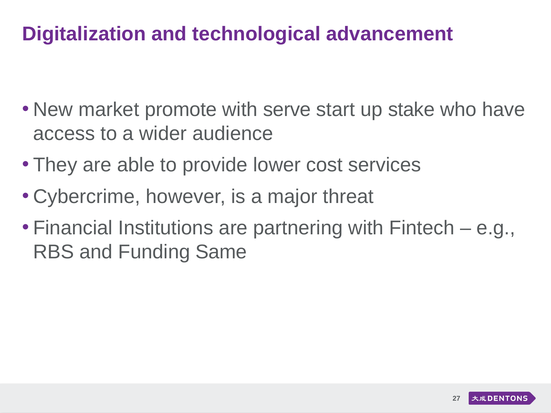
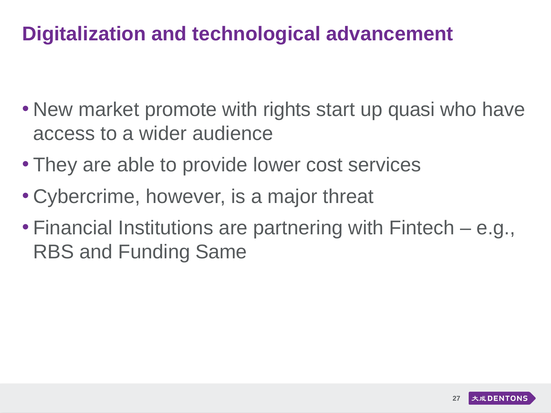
serve: serve -> rights
stake: stake -> quasi
